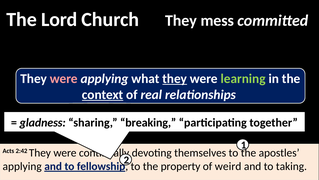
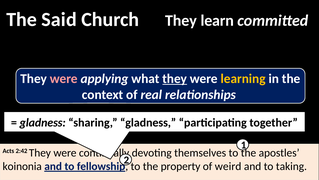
Lord: Lord -> Said
mess: mess -> learn
learning colour: light green -> yellow
context underline: present -> none
sharing breaking: breaking -> gladness
applying at (22, 166): applying -> koinonia
